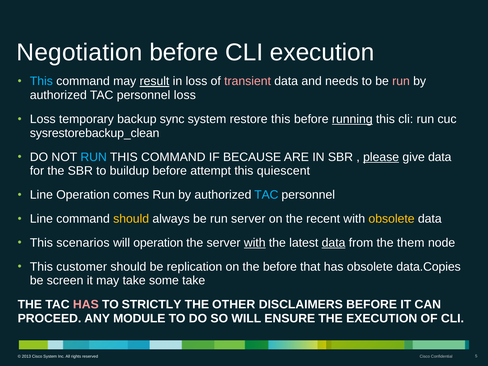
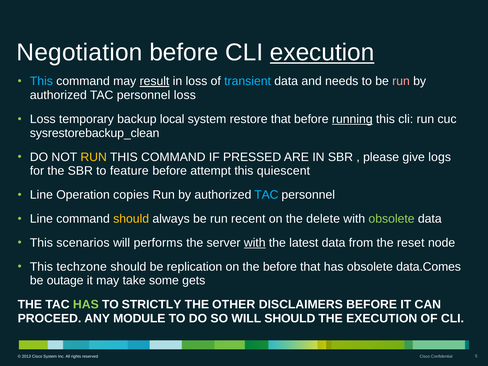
execution at (322, 53) underline: none -> present
transient colour: pink -> light blue
sync: sync -> local
restore this: this -> that
RUN at (94, 157) colour: light blue -> yellow
BECAUSE: BECAUSE -> PRESSED
please underline: present -> none
give data: data -> logs
buildup: buildup -> feature
comes: comes -> copies
run server: server -> recent
recent: recent -> delete
obsolete at (392, 219) colour: yellow -> light green
will operation: operation -> performs
data at (334, 243) underline: present -> none
them: them -> reset
customer: customer -> techzone
data.Copies: data.Copies -> data.Comes
screen: screen -> outage
some take: take -> gets
HAS at (86, 304) colour: pink -> light green
WILL ENSURE: ENSURE -> SHOULD
